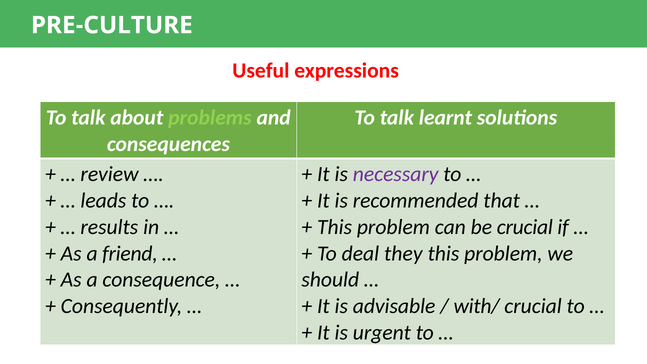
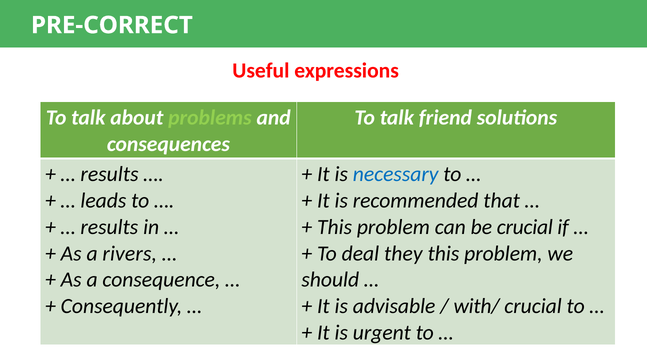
PRE-CULTURE: PRE-CULTURE -> PRE-CORRECT
learnt: learnt -> friend
review at (110, 174): review -> results
necessary colour: purple -> blue
friend: friend -> rivers
